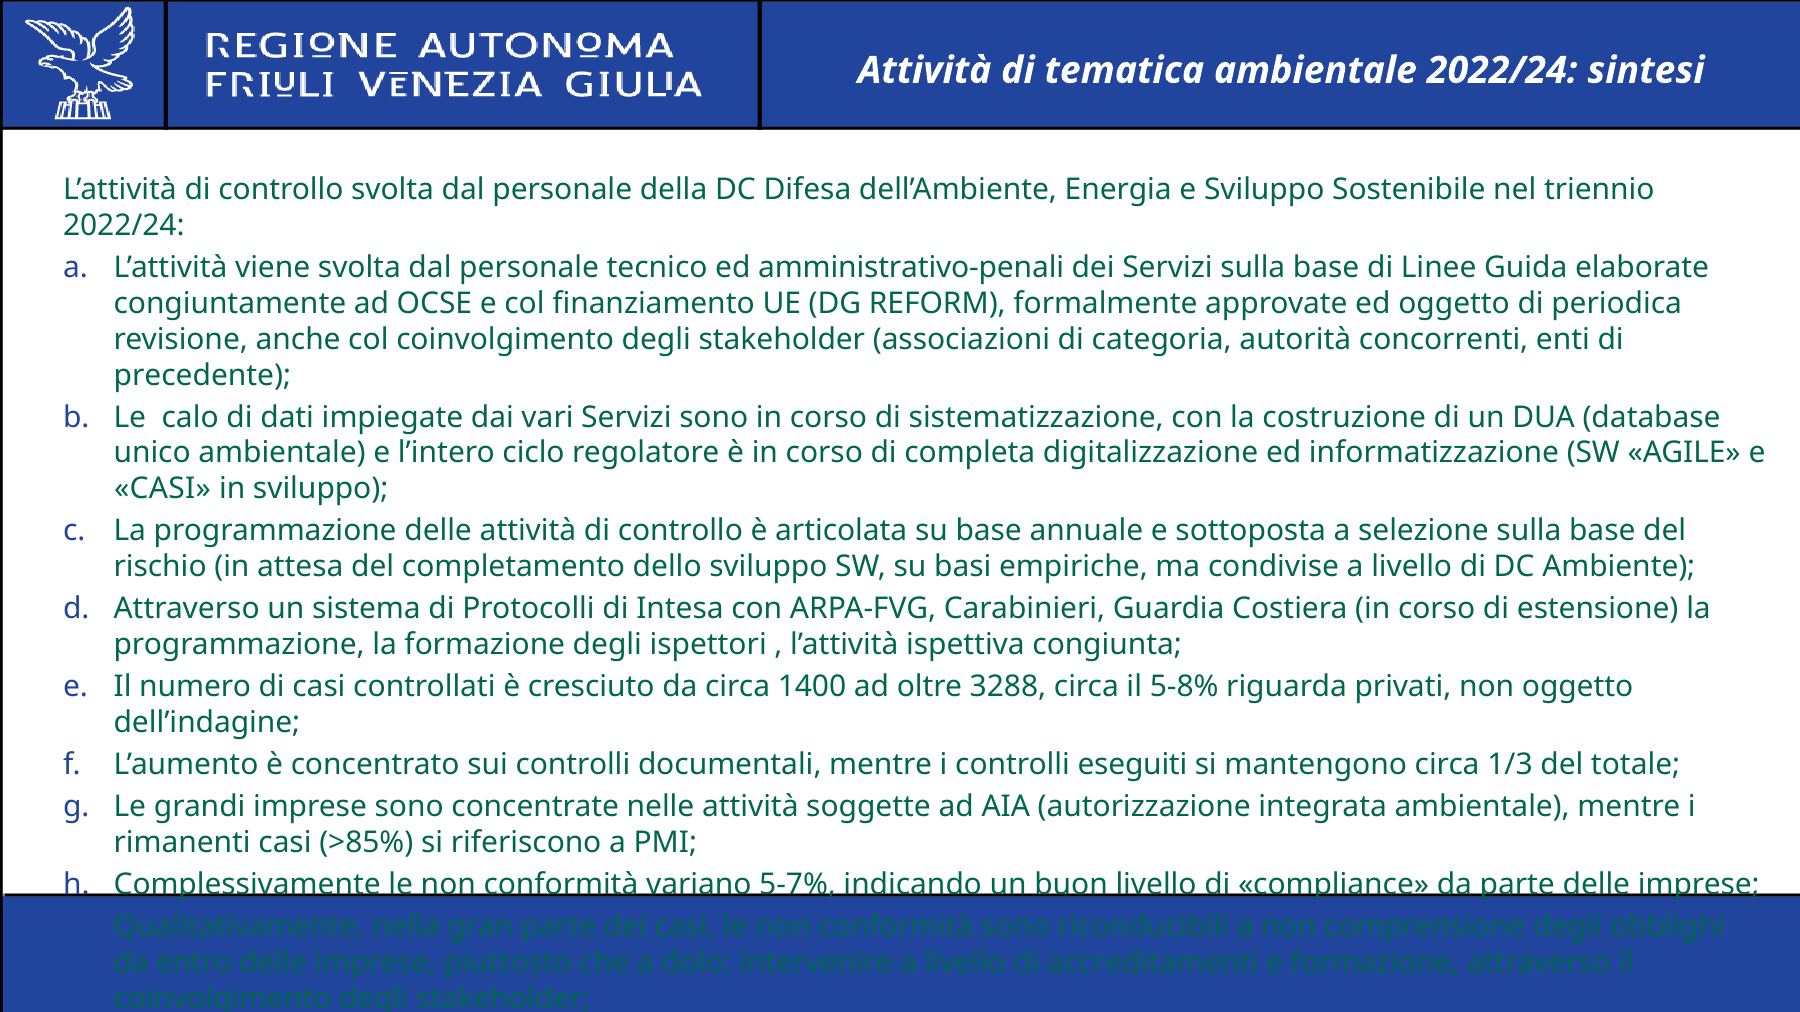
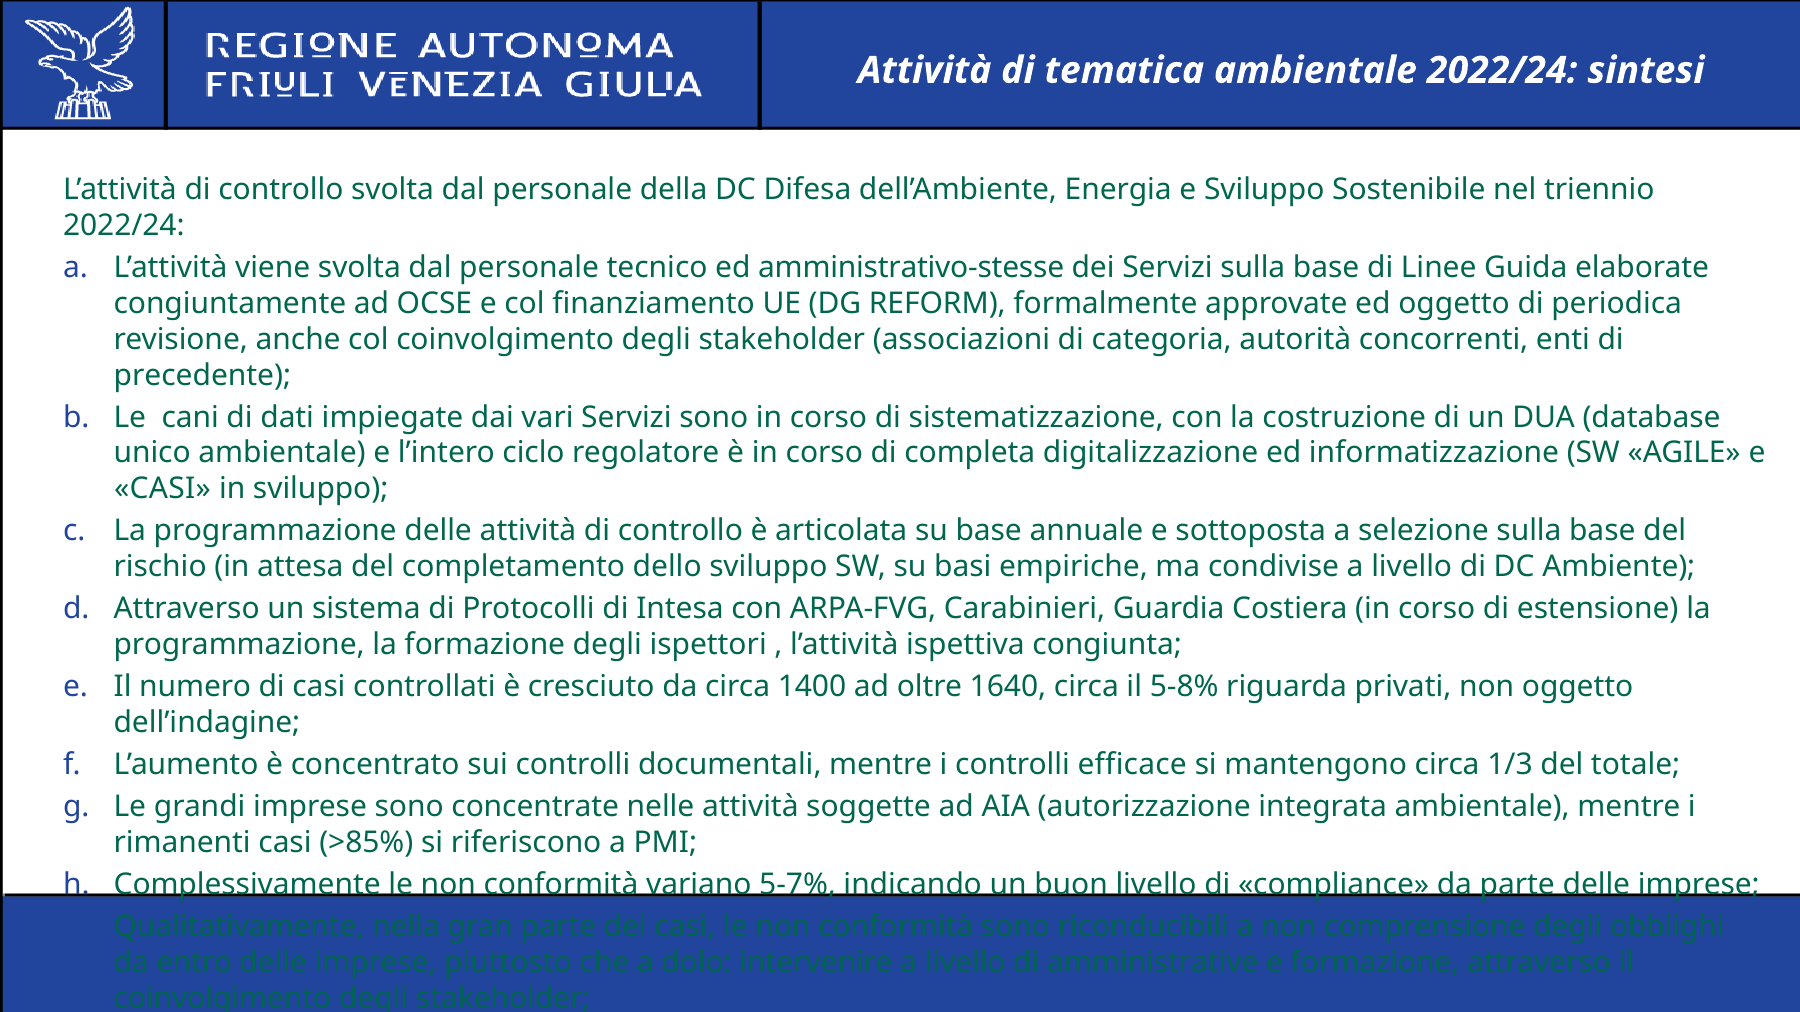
amministrativo-penali: amministrativo-penali -> amministrativo-stesse
calo: calo -> cani
3288: 3288 -> 1640
eseguiti: eseguiti -> efficace
accreditamenti: accreditamenti -> amministrative
